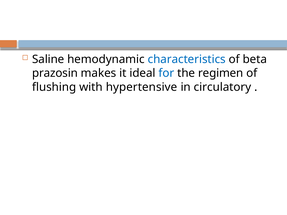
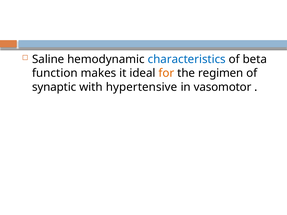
prazosin: prazosin -> function
for colour: blue -> orange
flushing: flushing -> synaptic
circulatory: circulatory -> vasomotor
